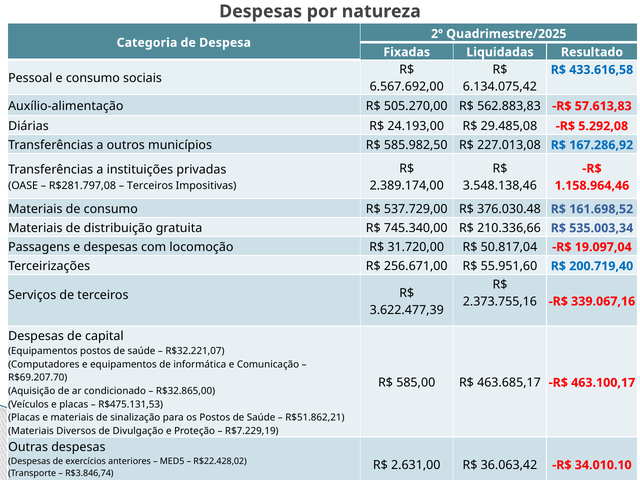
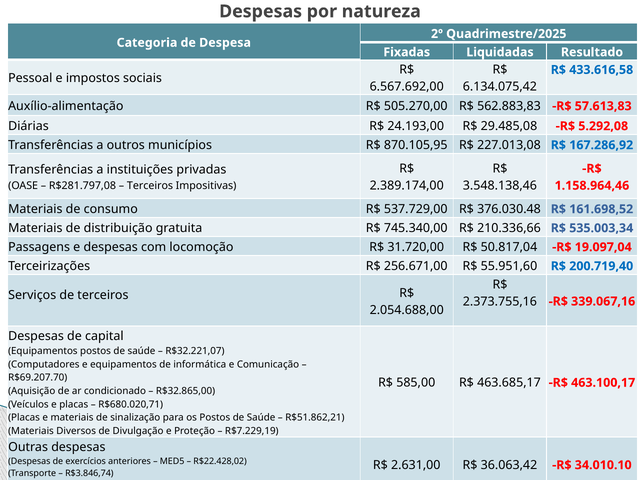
e consumo: consumo -> impostos
585.982,50: 585.982,50 -> 870.105,95
3.622.477,39: 3.622.477,39 -> 2.054.688,00
R$475.131,53: R$475.131,53 -> R$680.020,71
